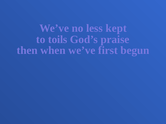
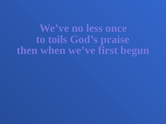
kept: kept -> once
